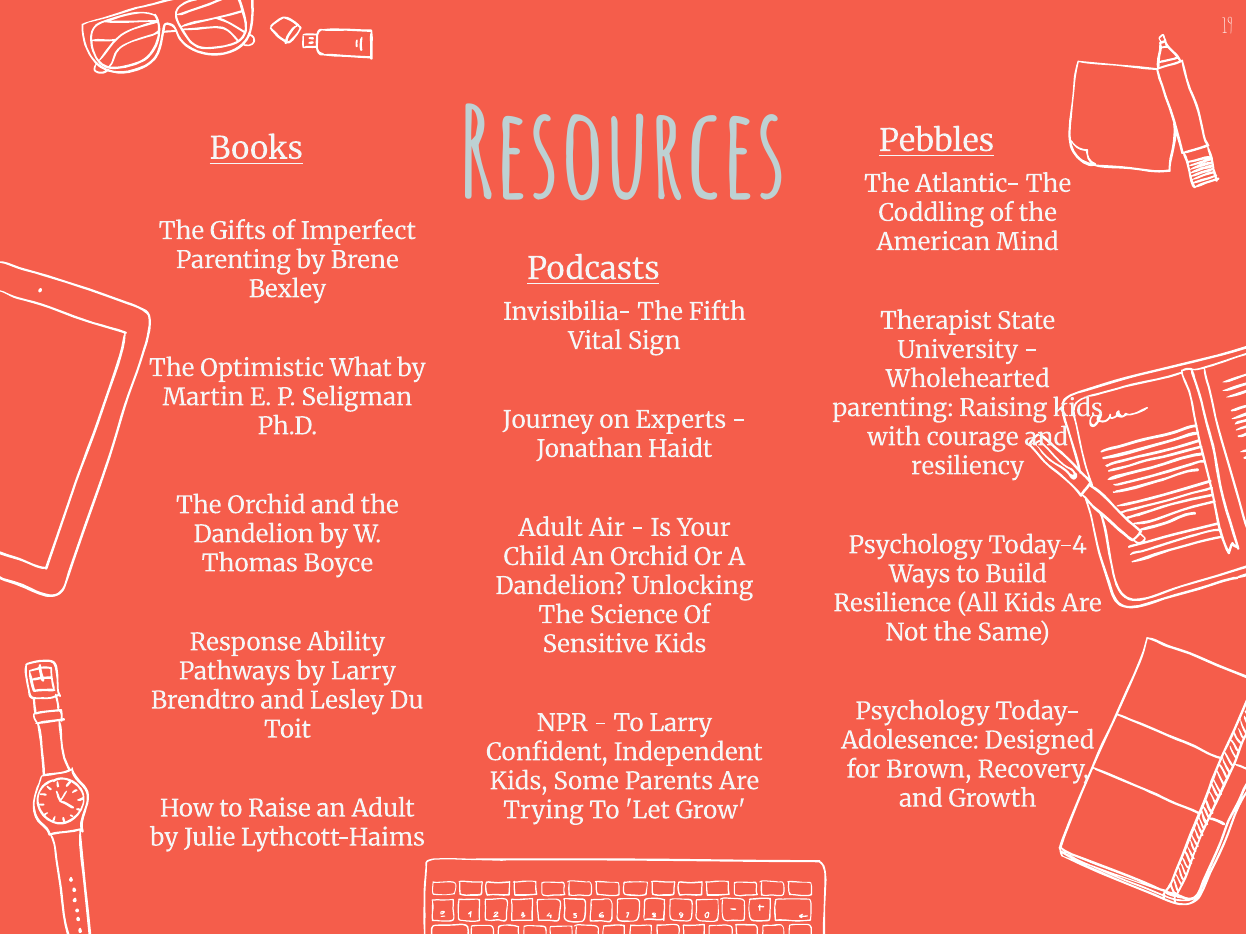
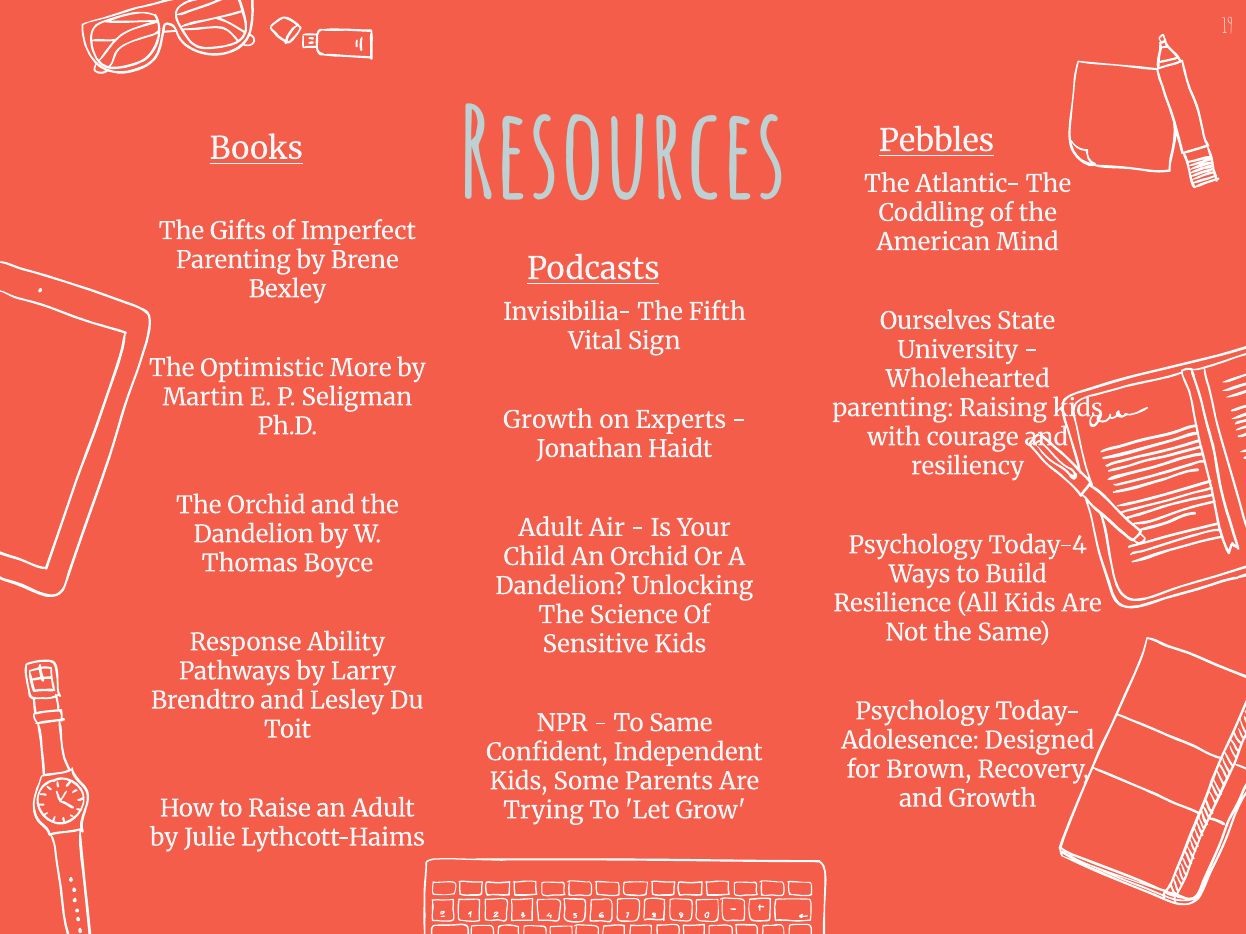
Therapist: Therapist -> Ourselves
What: What -> More
Journey at (548, 420): Journey -> Growth
To Larry: Larry -> Same
